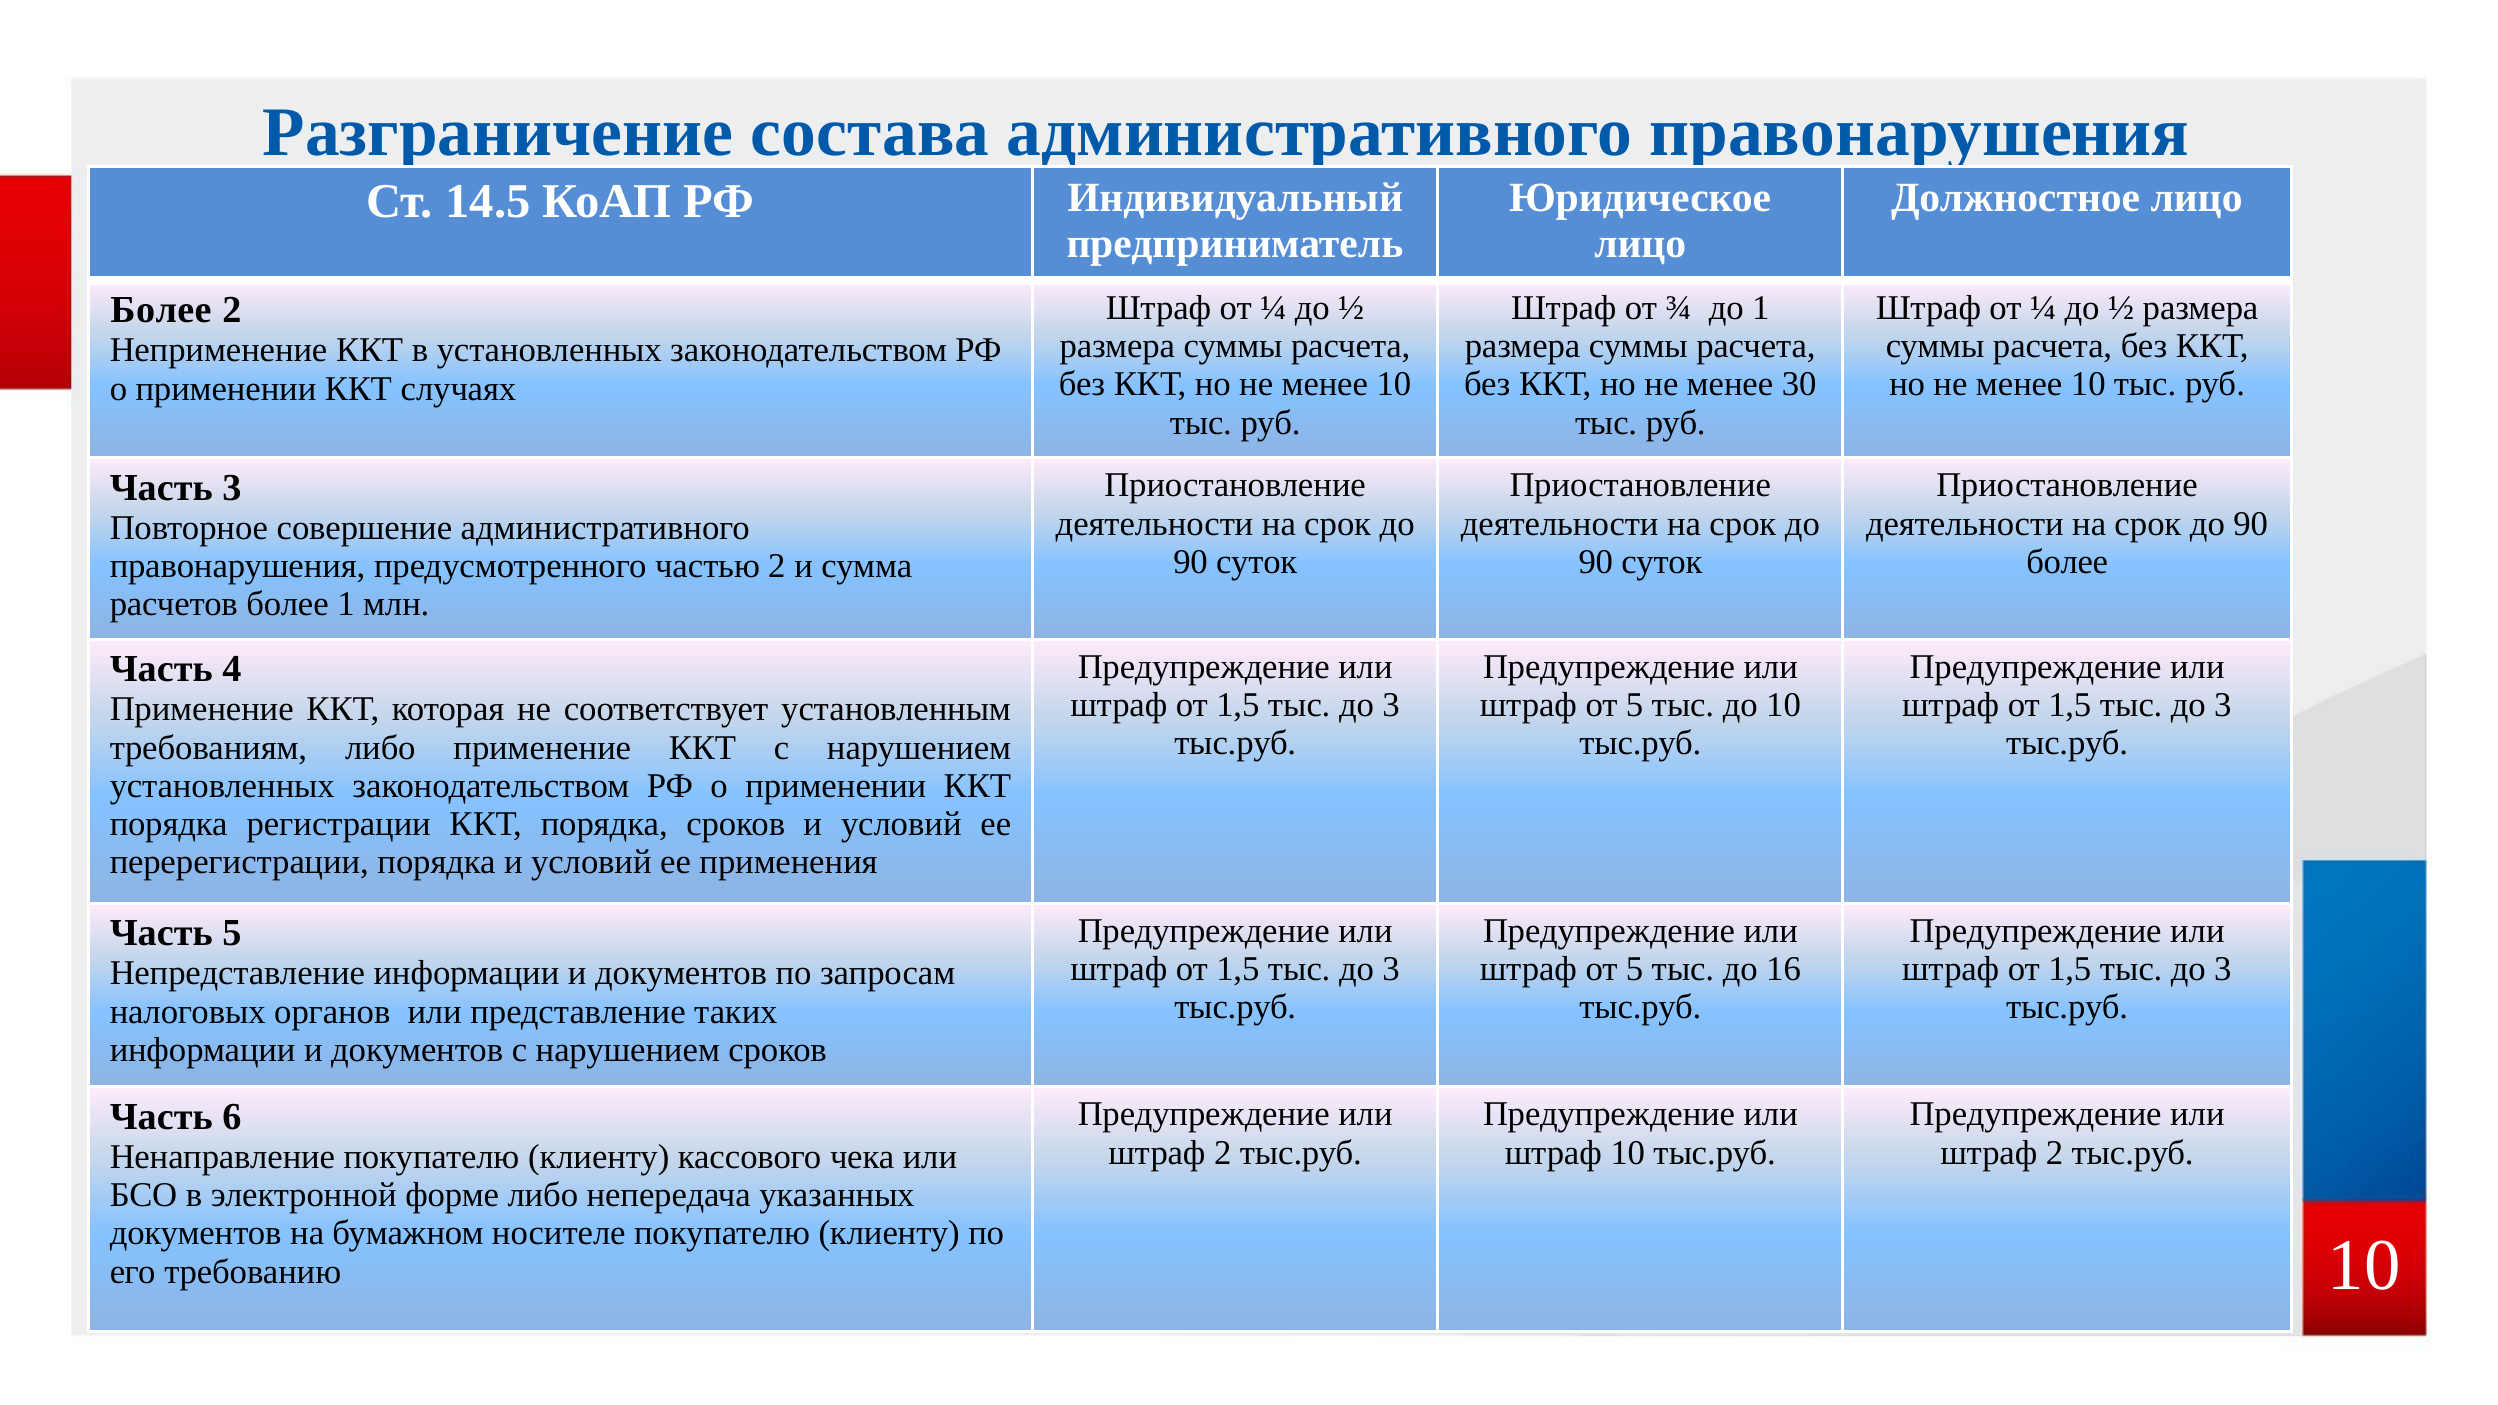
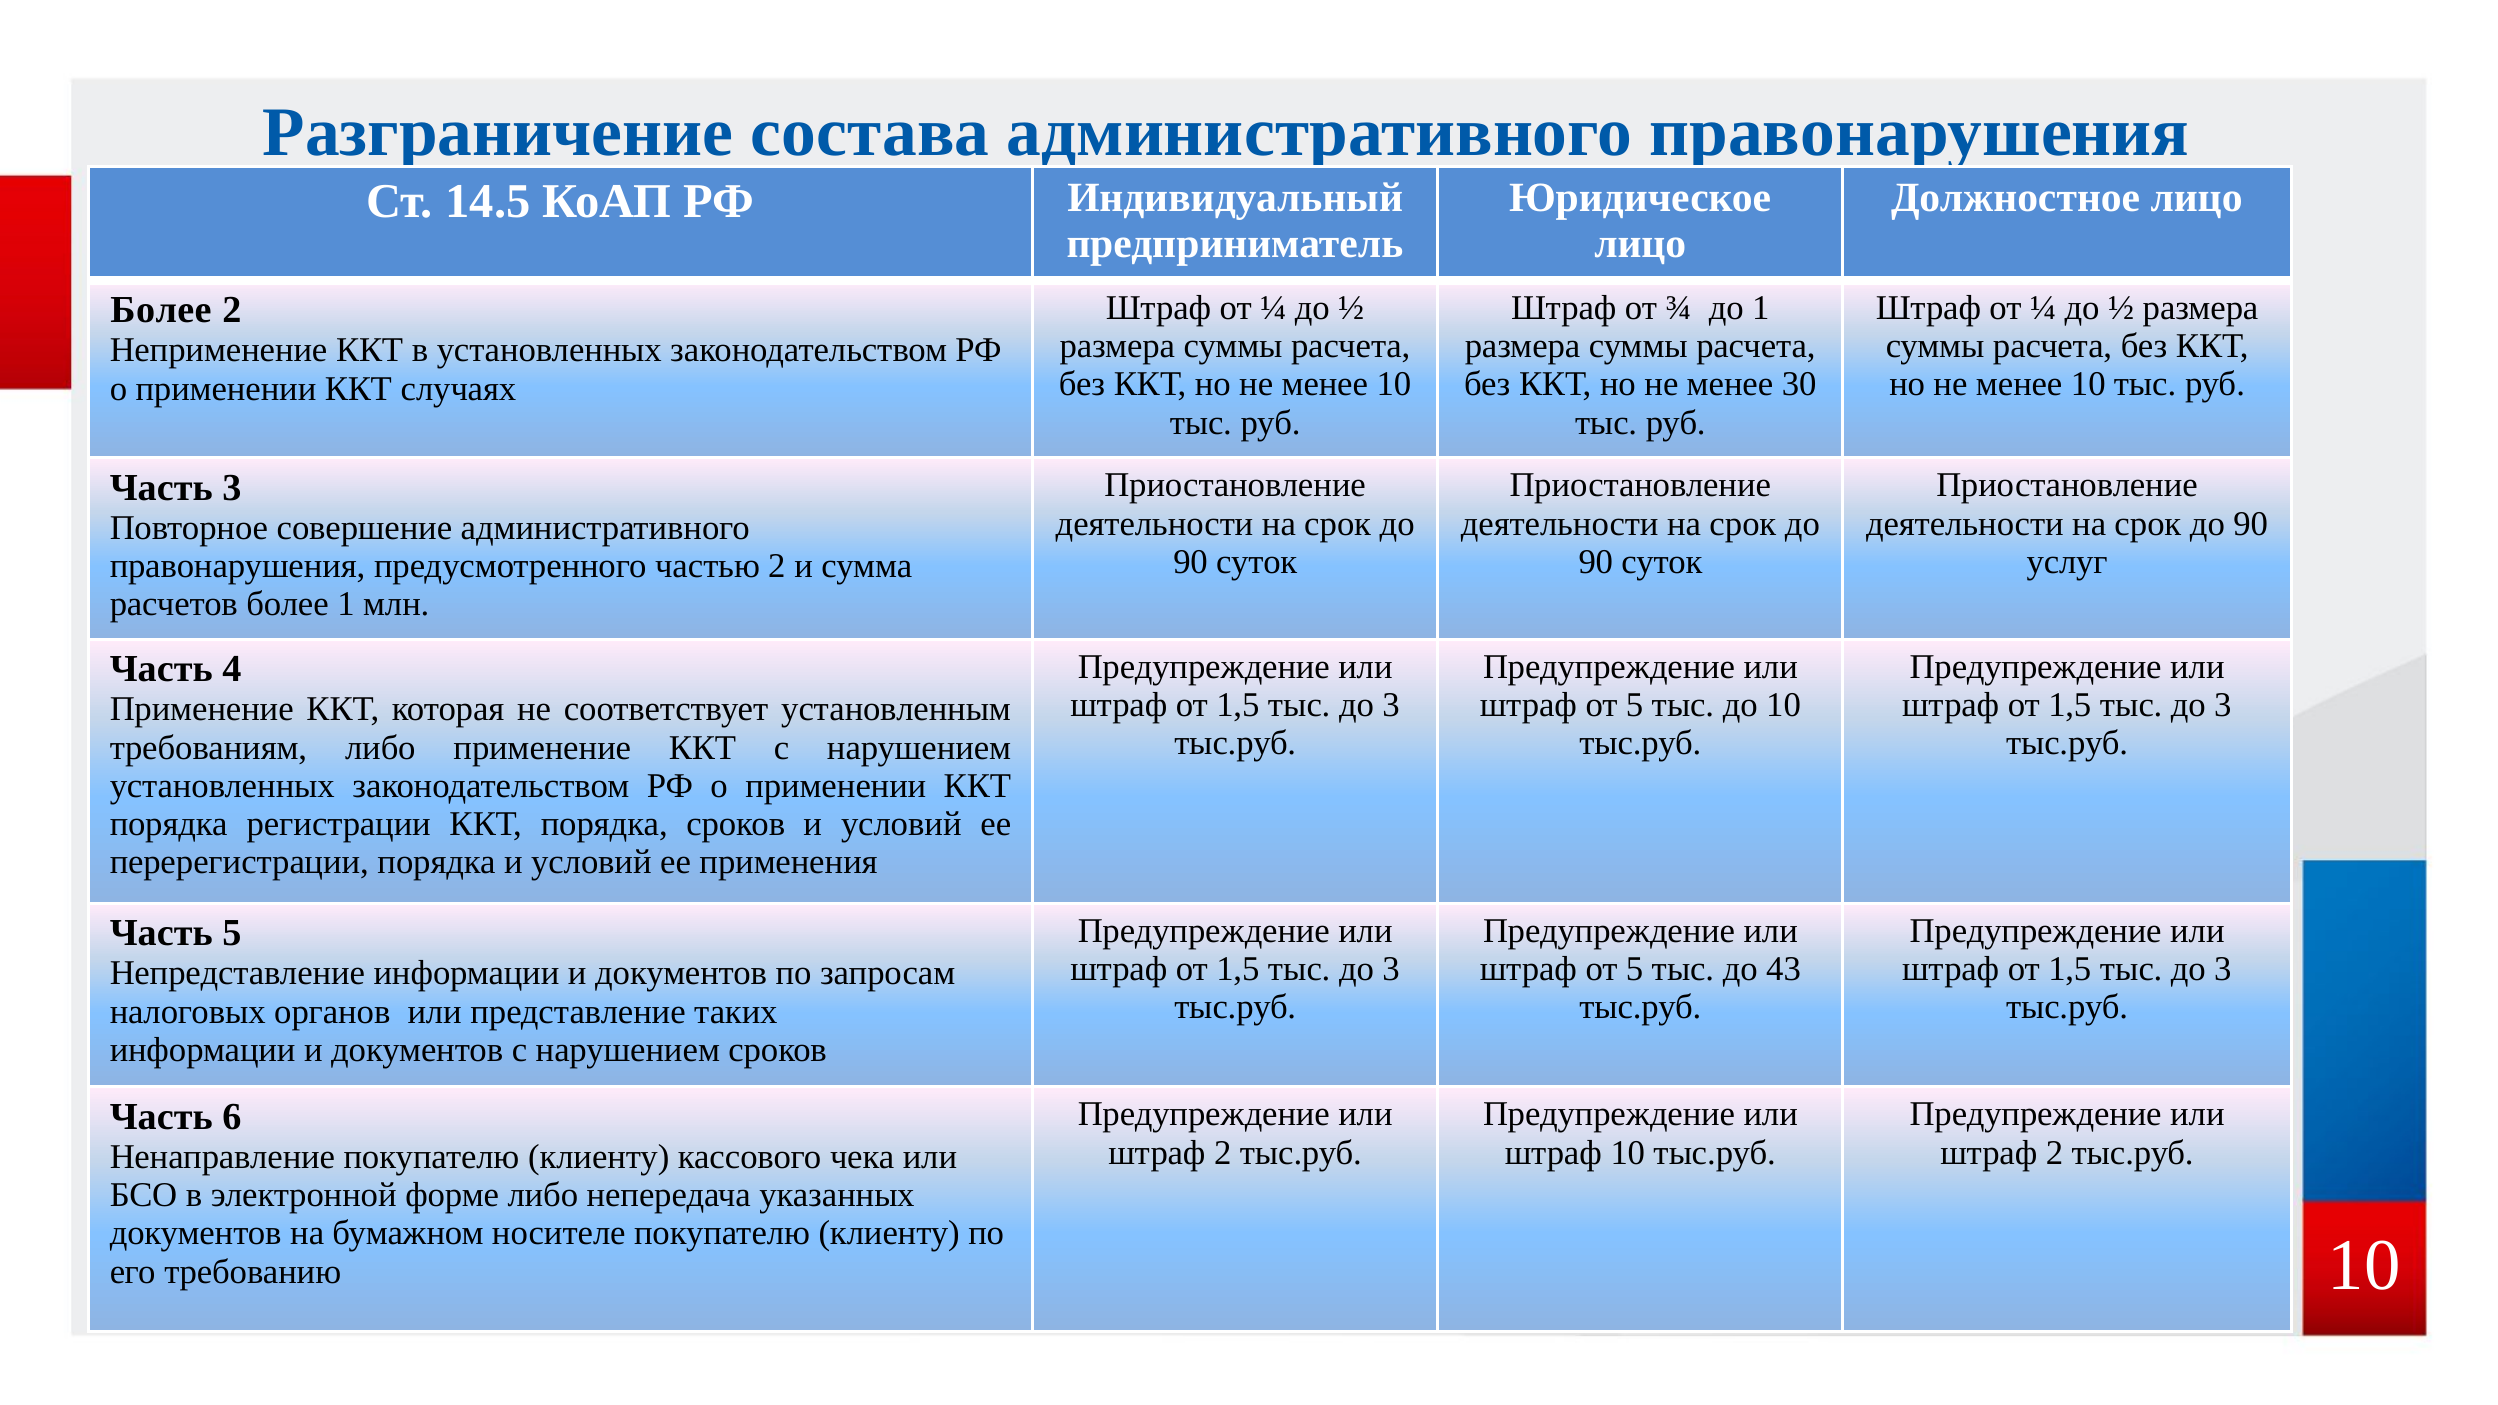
более at (2067, 562): более -> услуг
16: 16 -> 43
